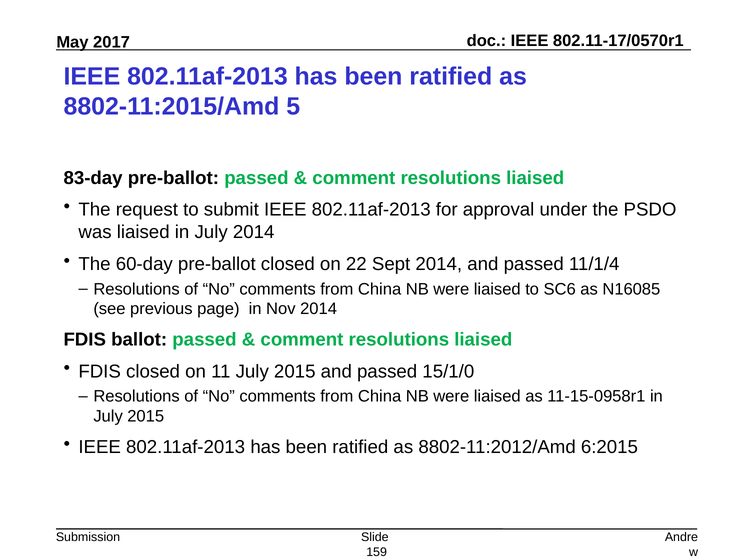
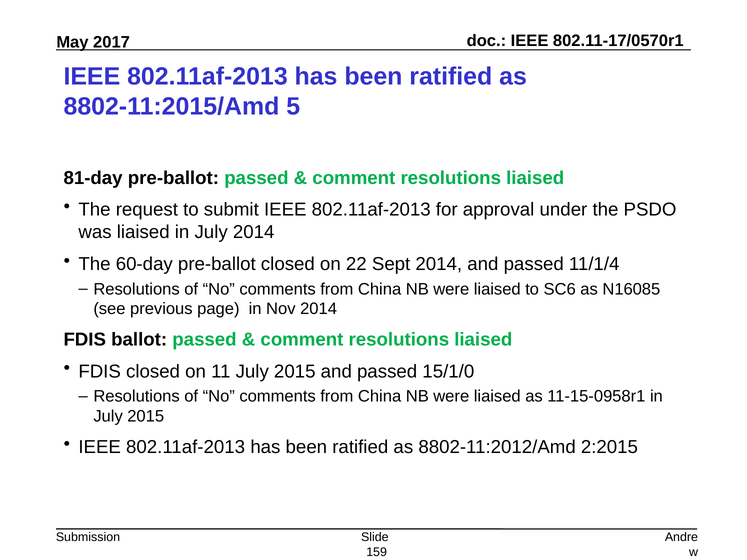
83-day: 83-day -> 81-day
6:2015: 6:2015 -> 2:2015
